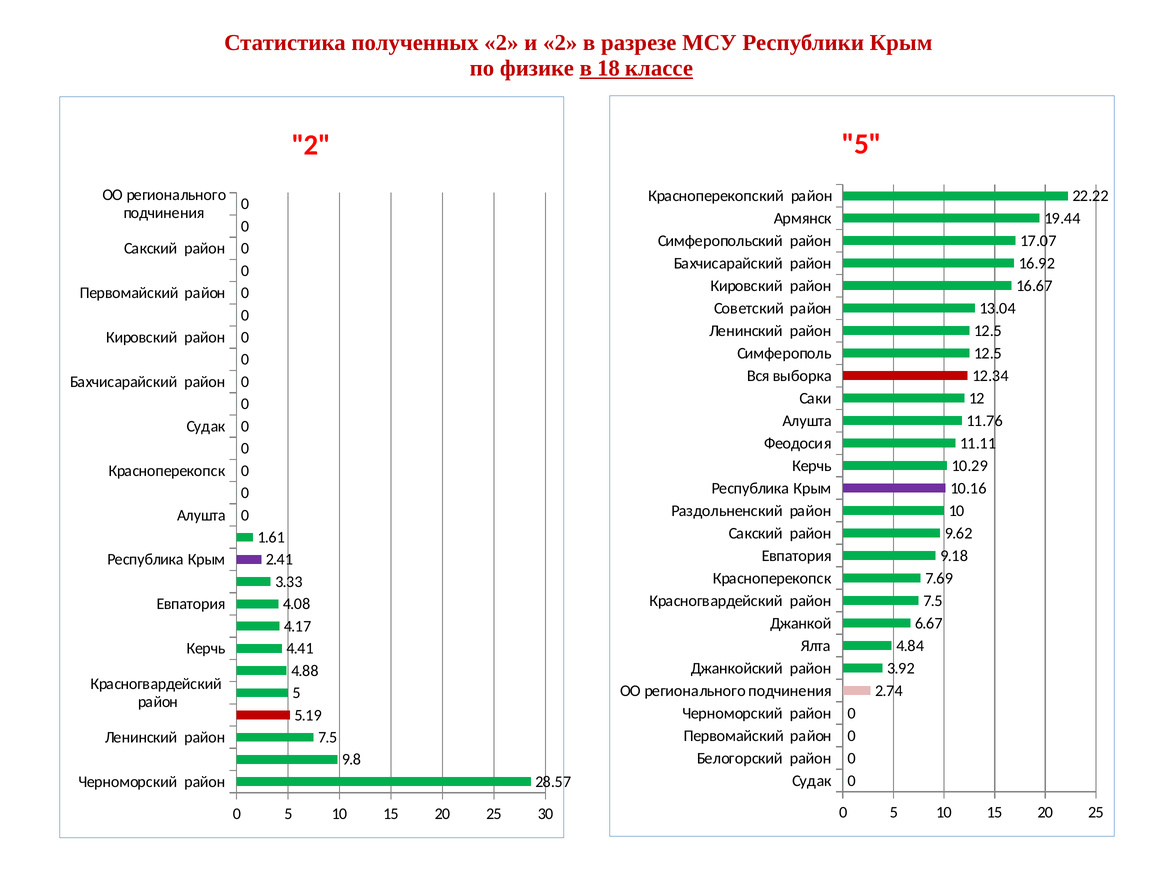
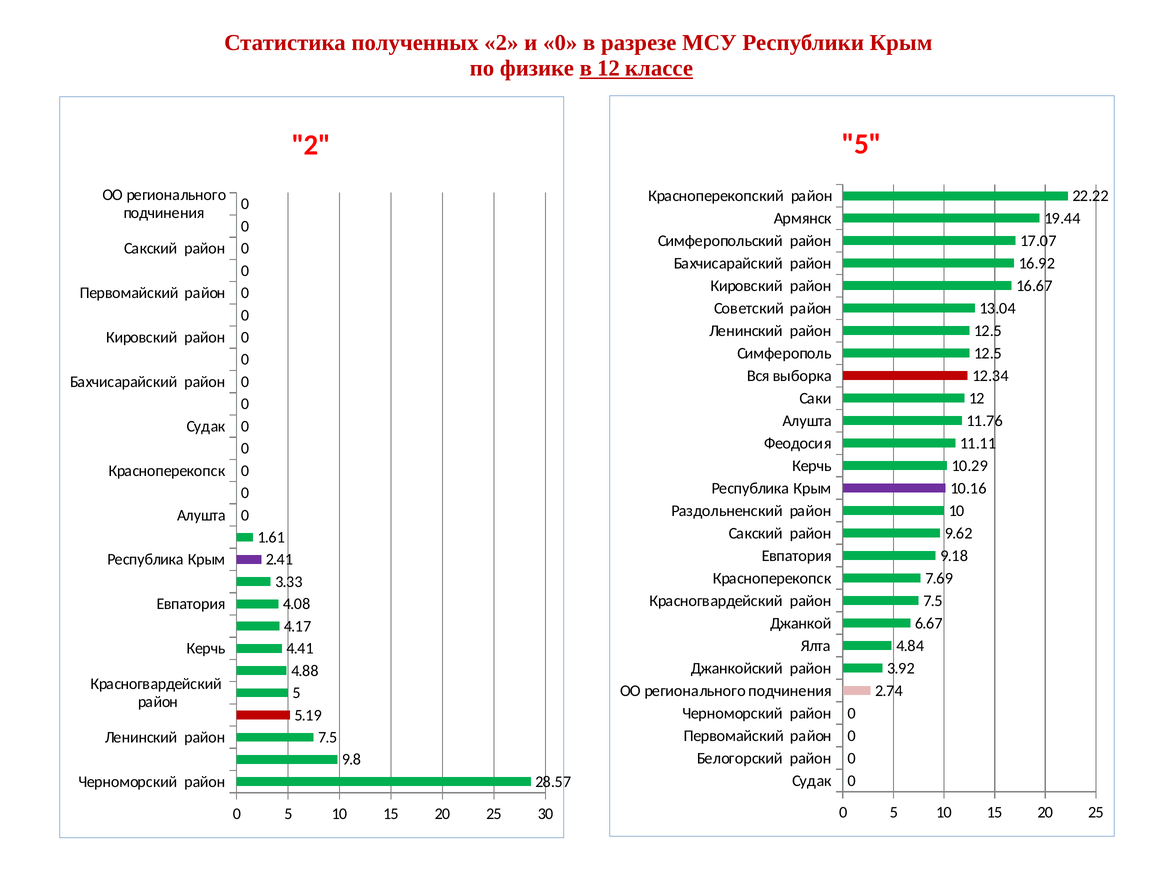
и 2: 2 -> 0
в 18: 18 -> 12
